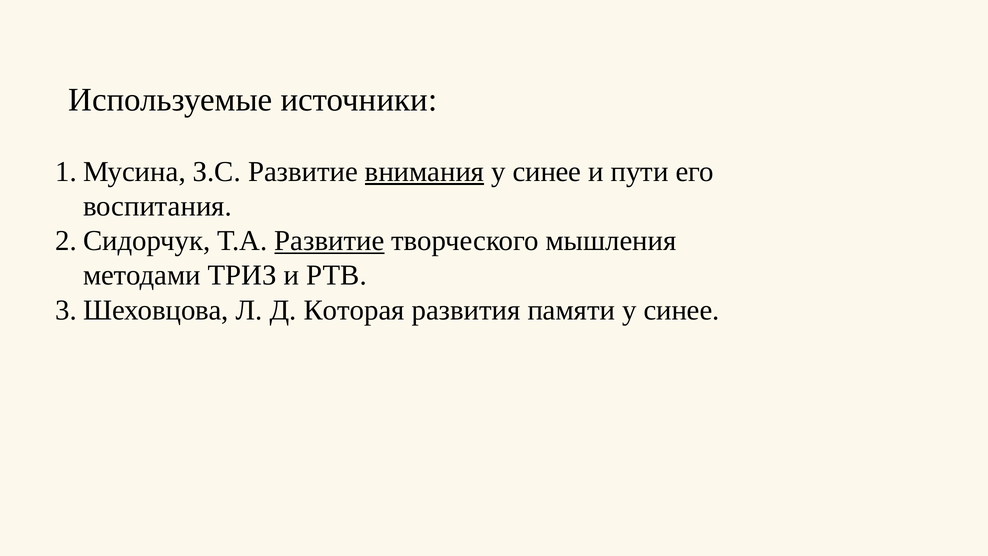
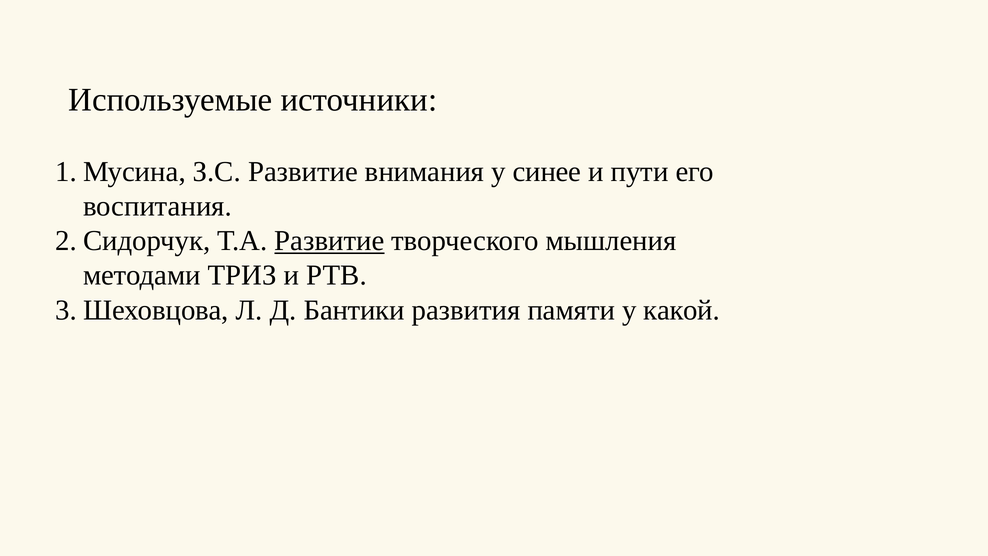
внимания underline: present -> none
Которая: Которая -> Бантики
памяти у синее: синее -> какой
